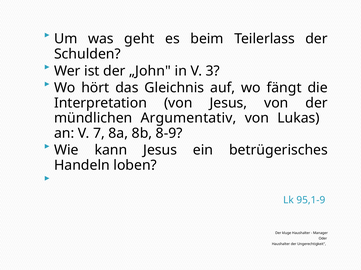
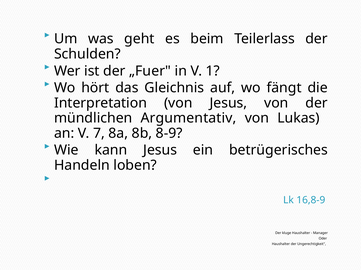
„John: „John -> „Fuer
3: 3 -> 1
95,1-9: 95,1-9 -> 16,8-9
